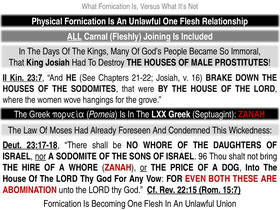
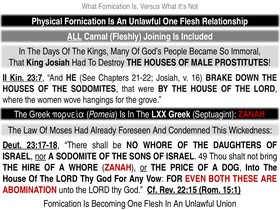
96: 96 -> 49
15:7: 15:7 -> 15:1
